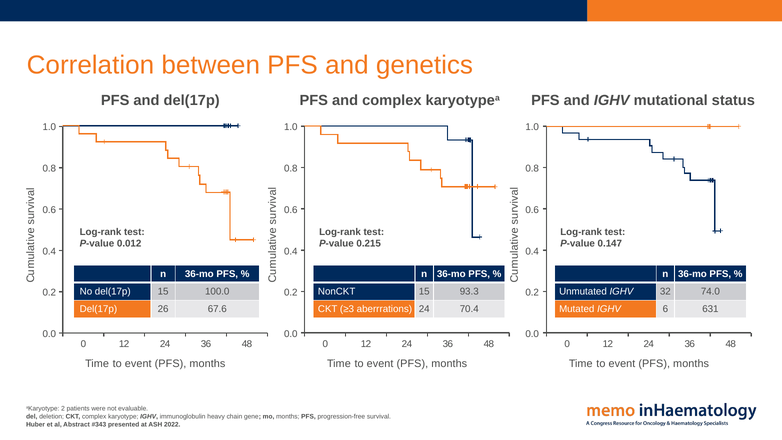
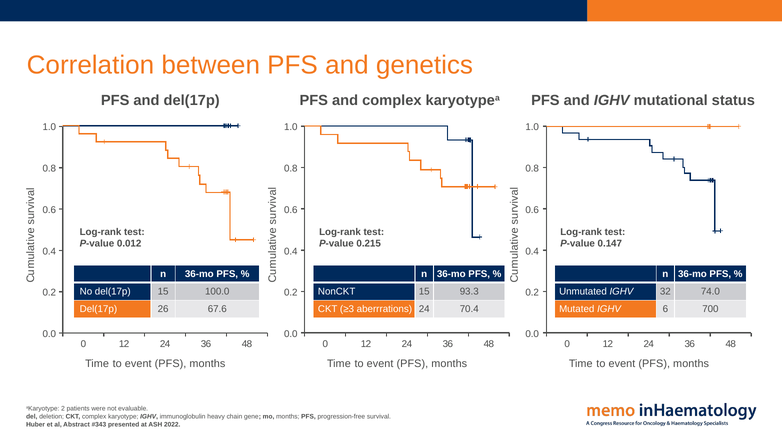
631: 631 -> 700
